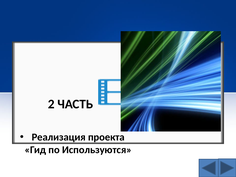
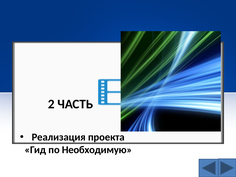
Используются: Используются -> Необходимую
